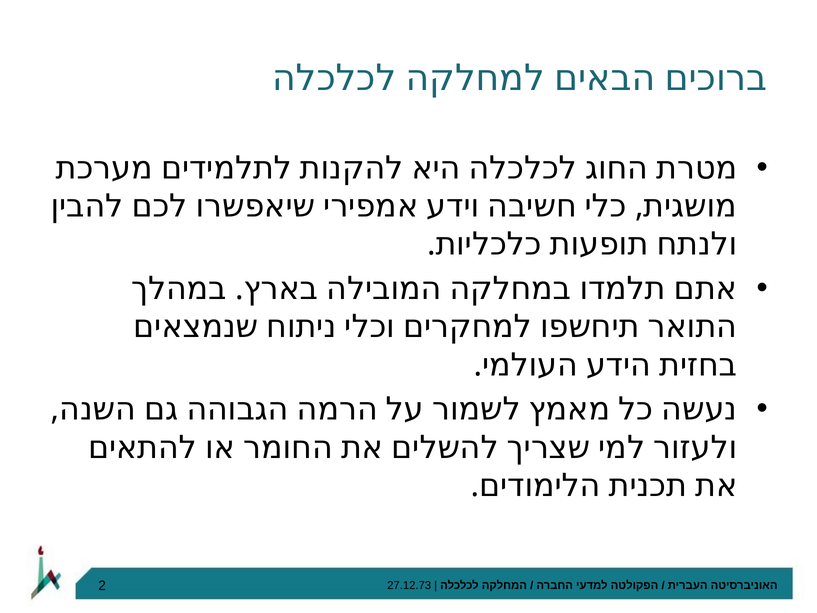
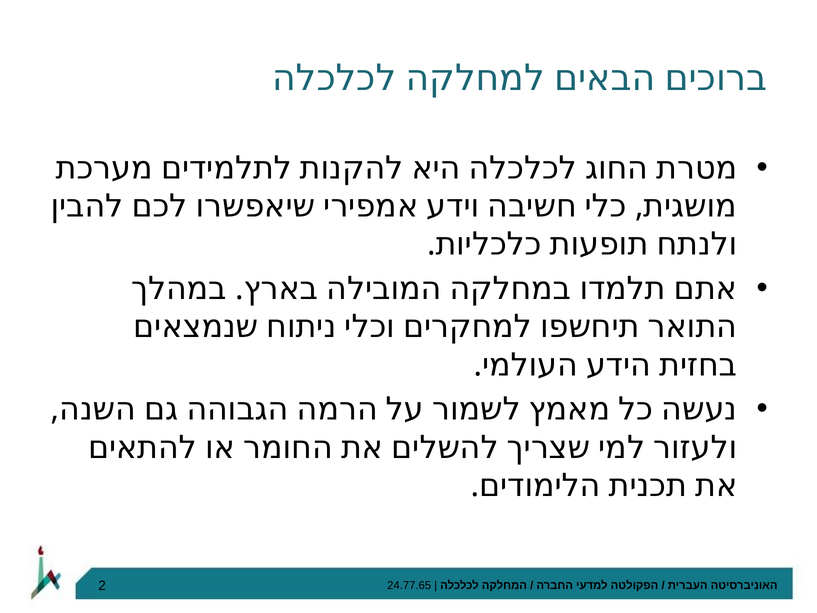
27.12.73: 27.12.73 -> 24.77.65
